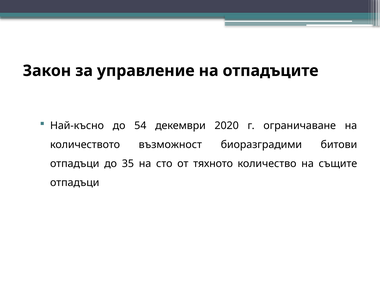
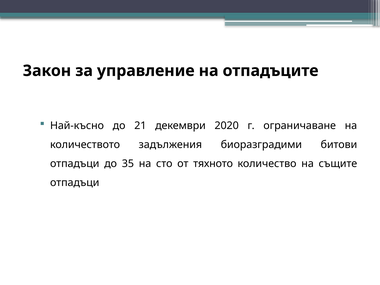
54: 54 -> 21
възможност: възможност -> задължения
